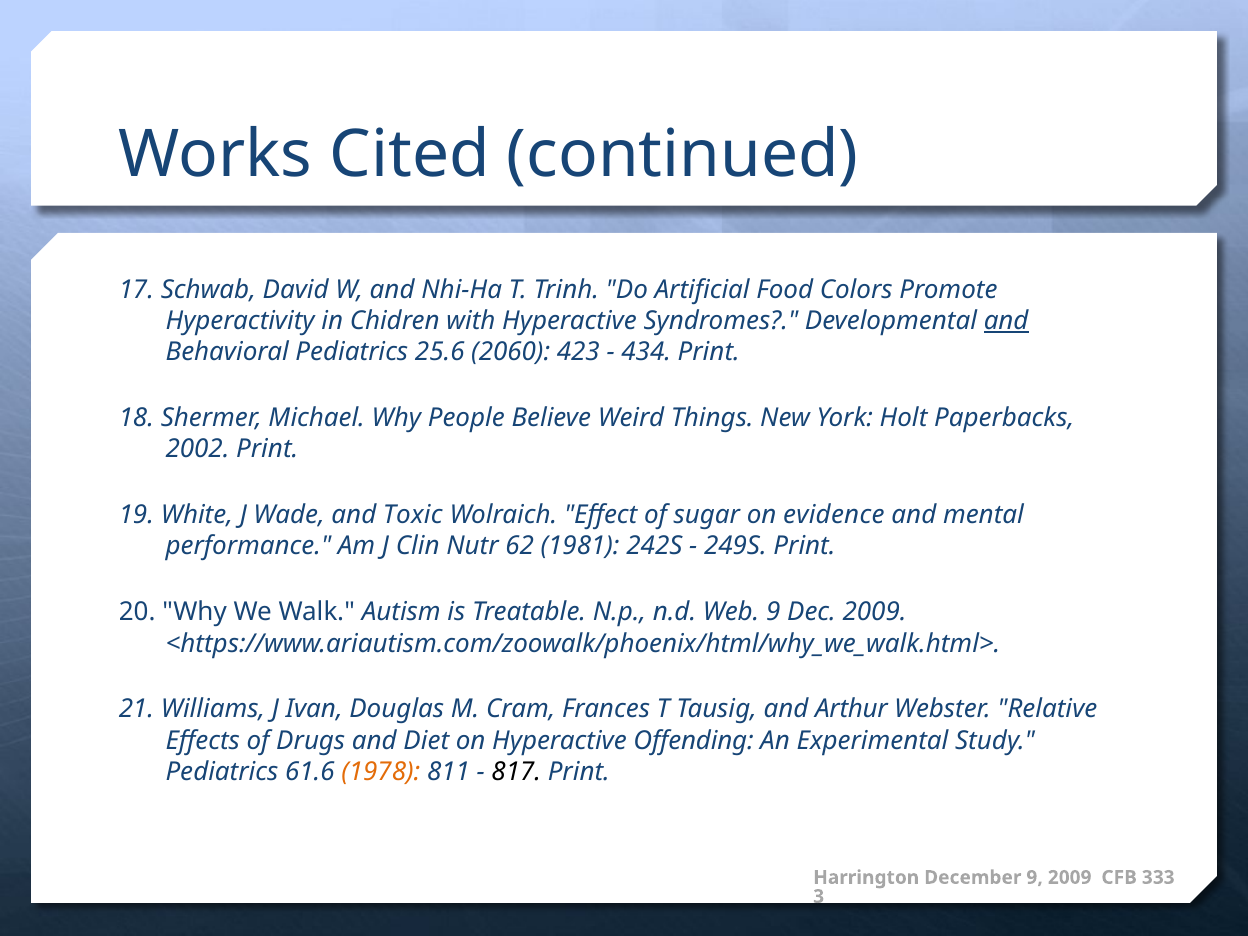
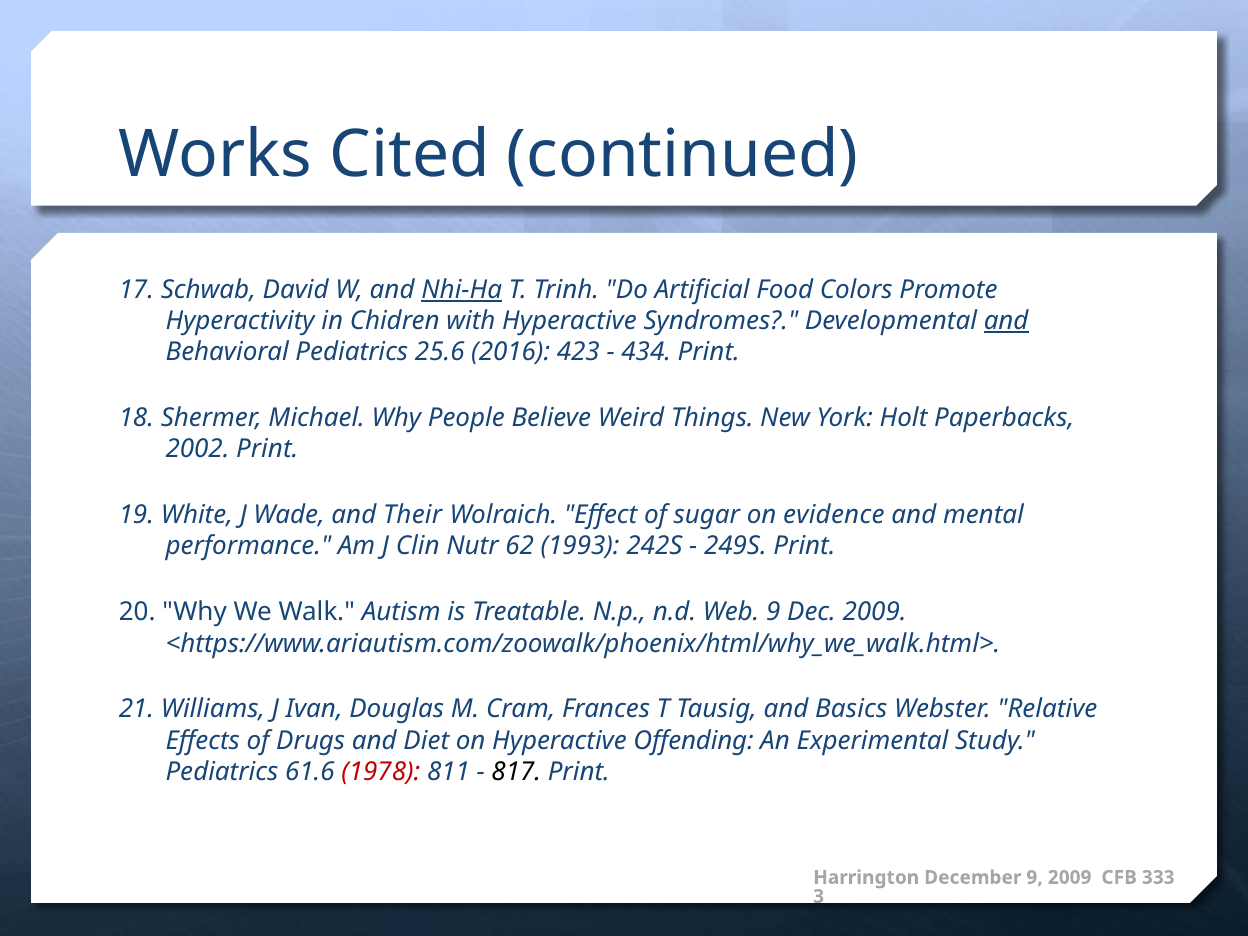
Nhi-Ha underline: none -> present
2060: 2060 -> 2016
Toxic: Toxic -> Their
1981: 1981 -> 1993
Arthur: Arthur -> Basics
1978 colour: orange -> red
